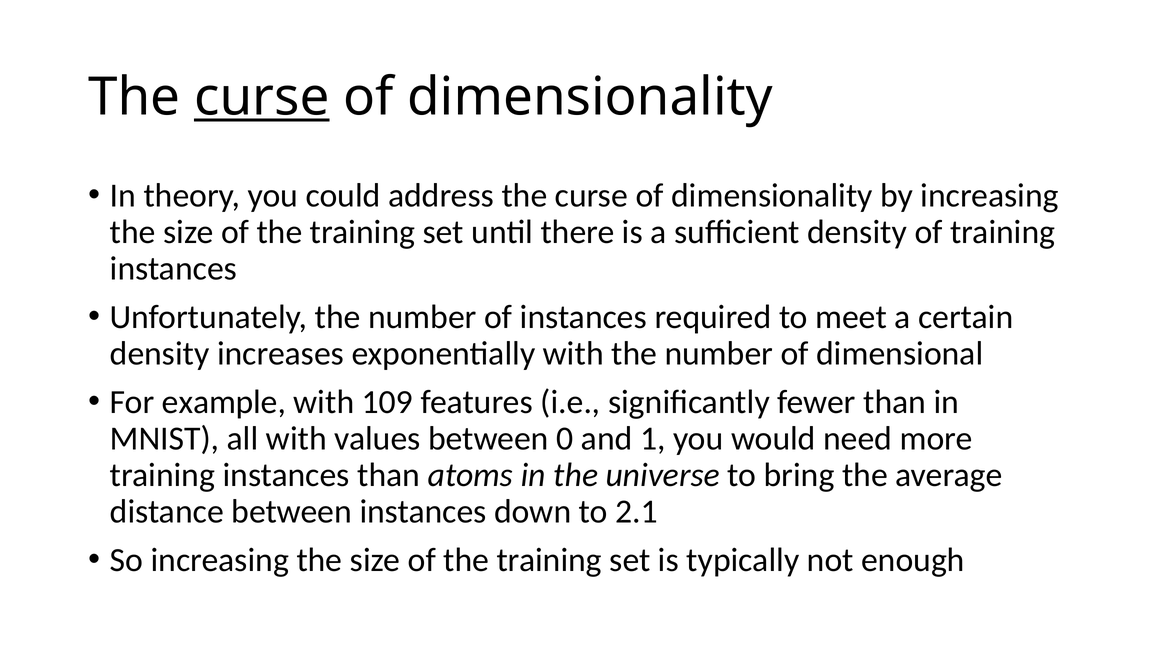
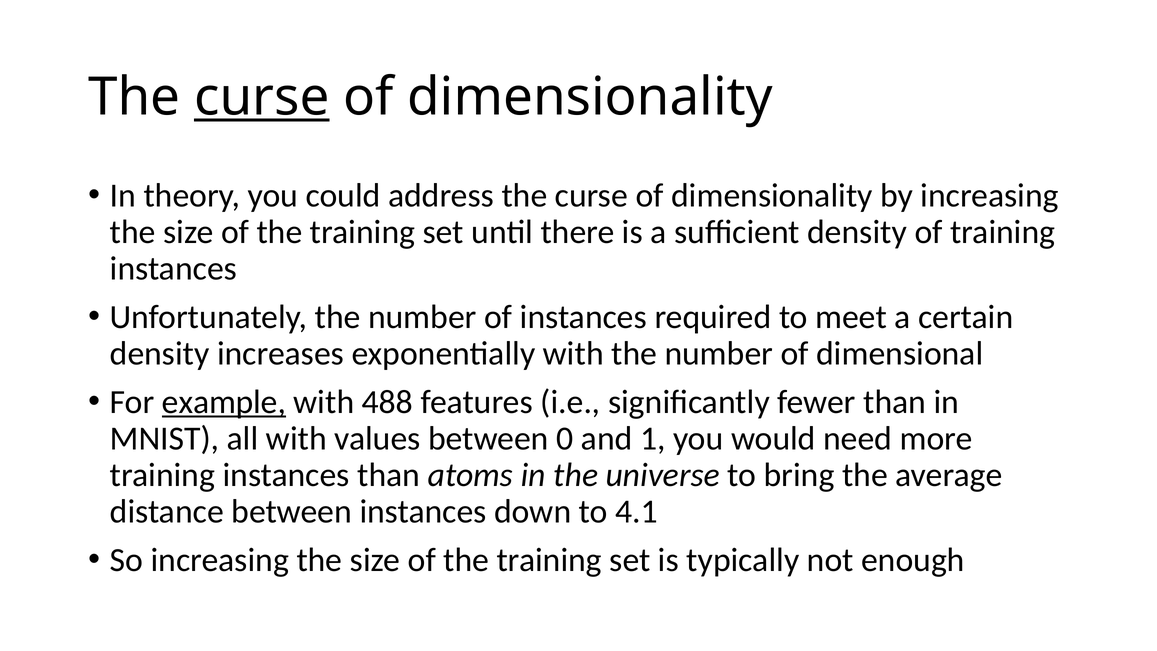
example underline: none -> present
109: 109 -> 488
2.1: 2.1 -> 4.1
